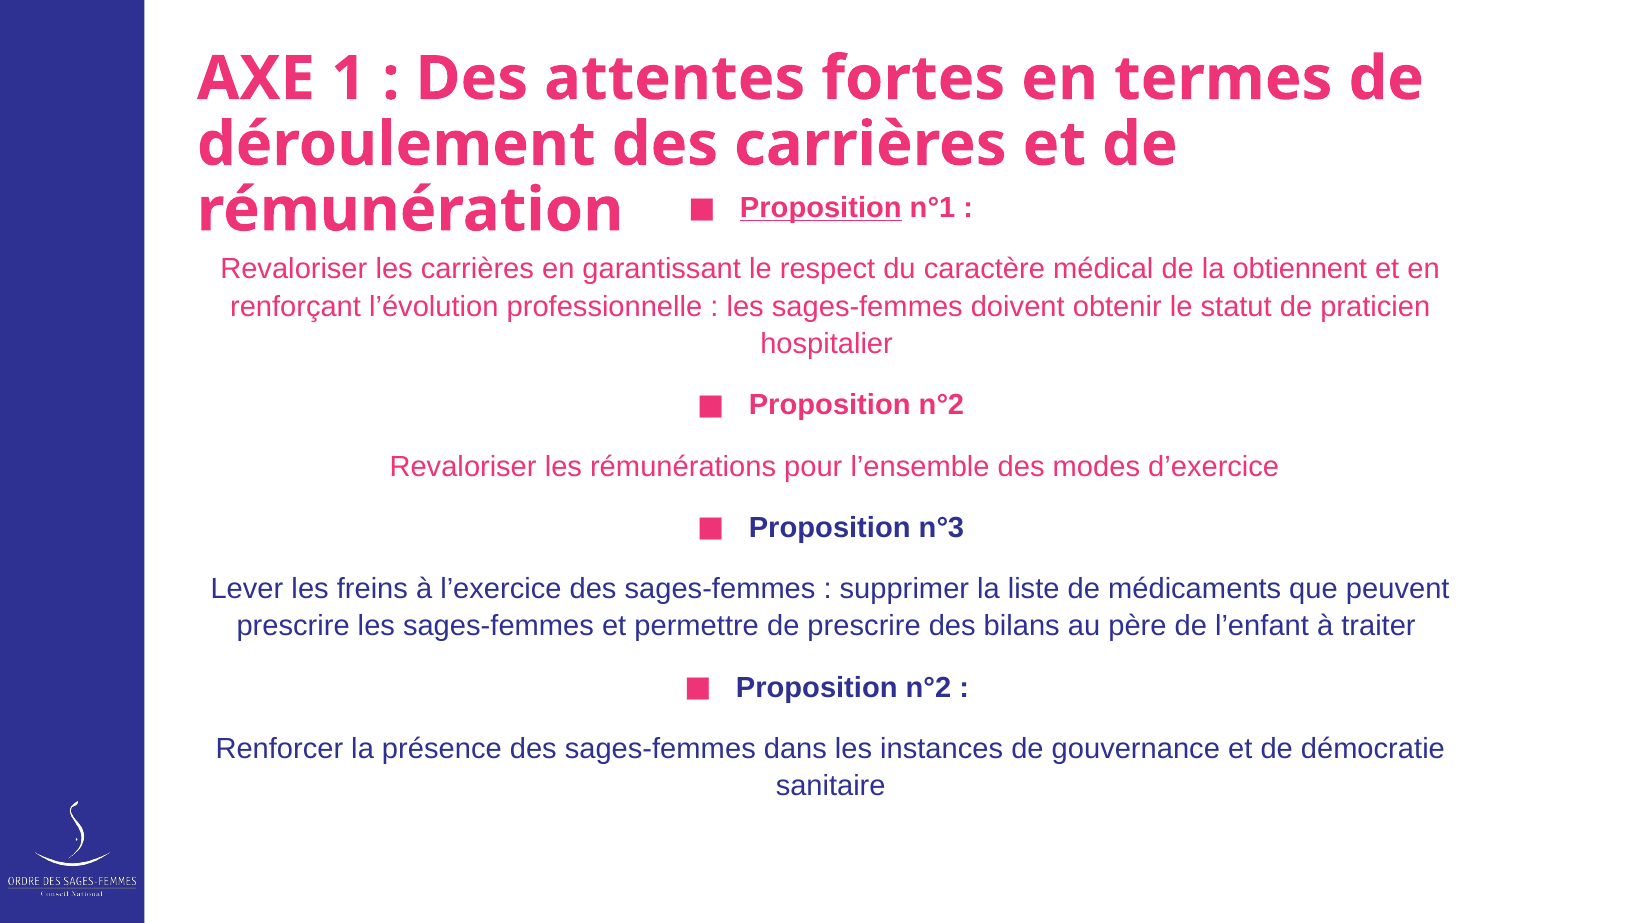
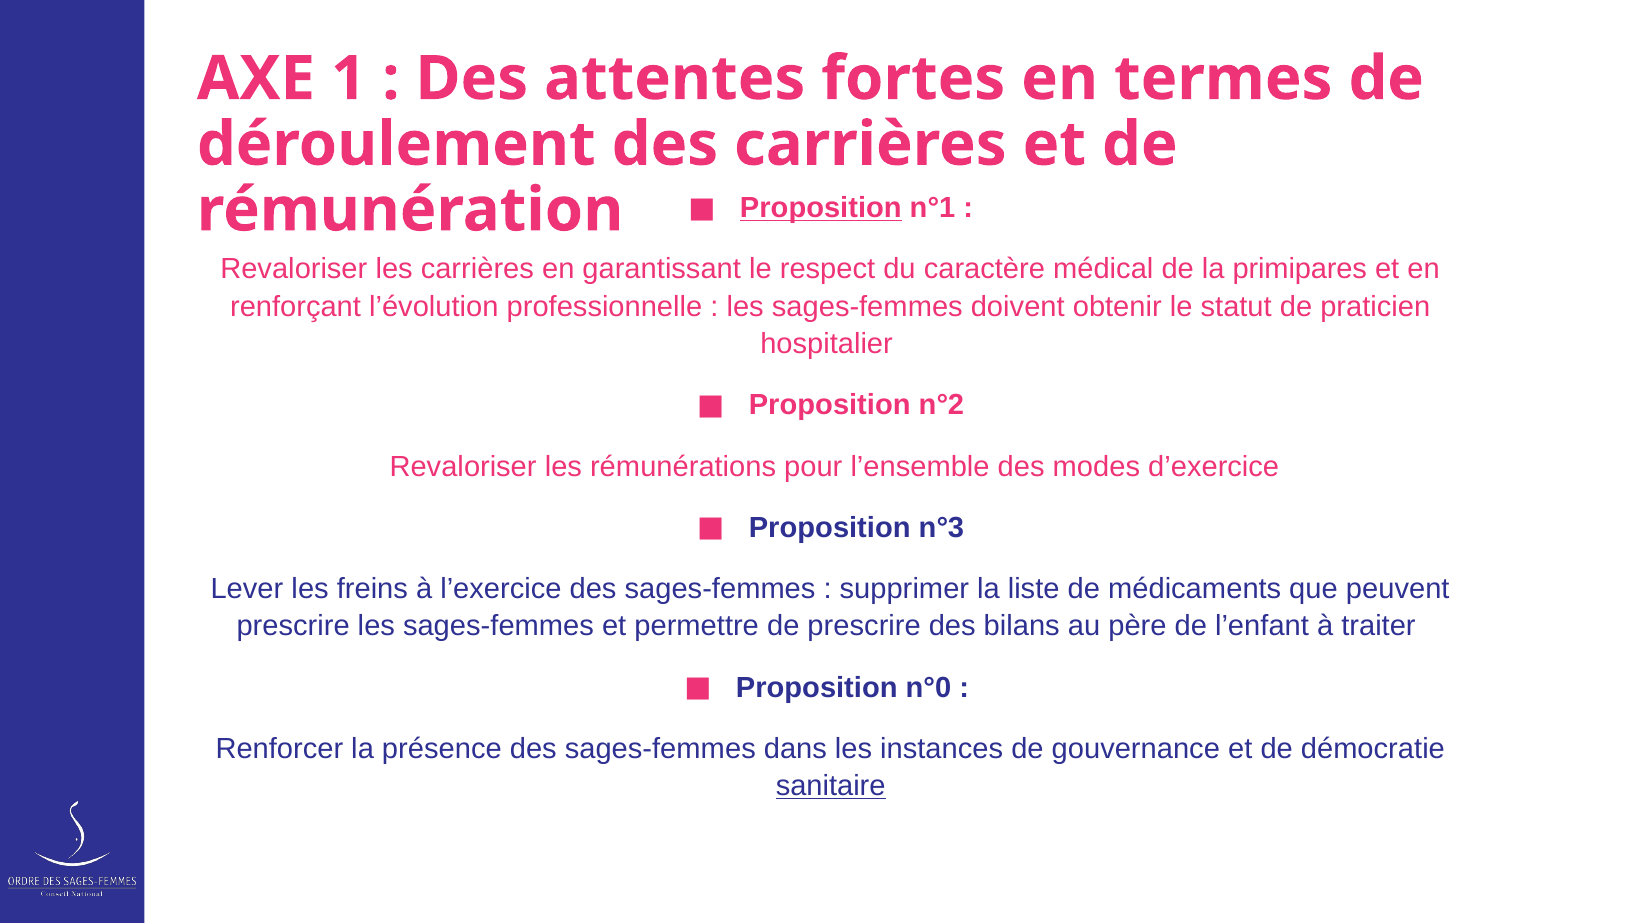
obtiennent: obtiennent -> primipares
n°2 at (928, 688): n°2 -> n°0
sanitaire underline: none -> present
